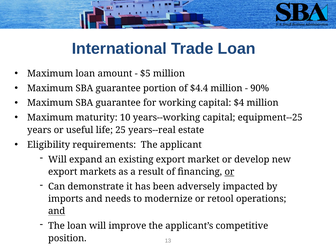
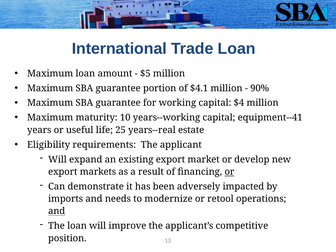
$4.4: $4.4 -> $4.1
equipment--25: equipment--25 -> equipment--41
